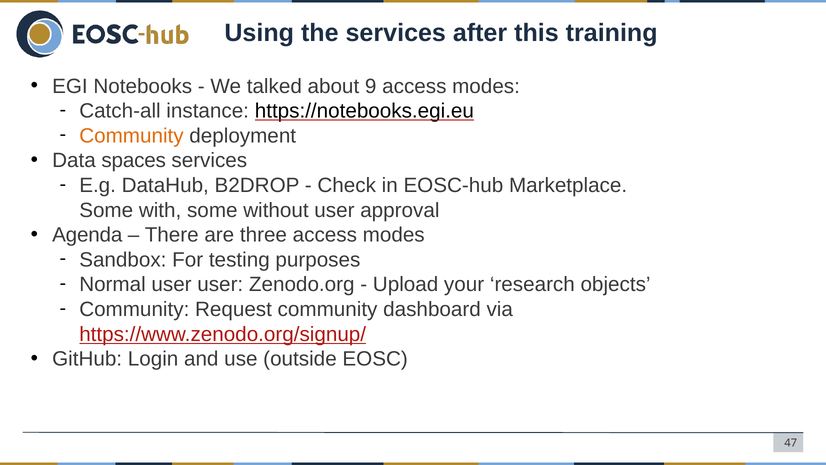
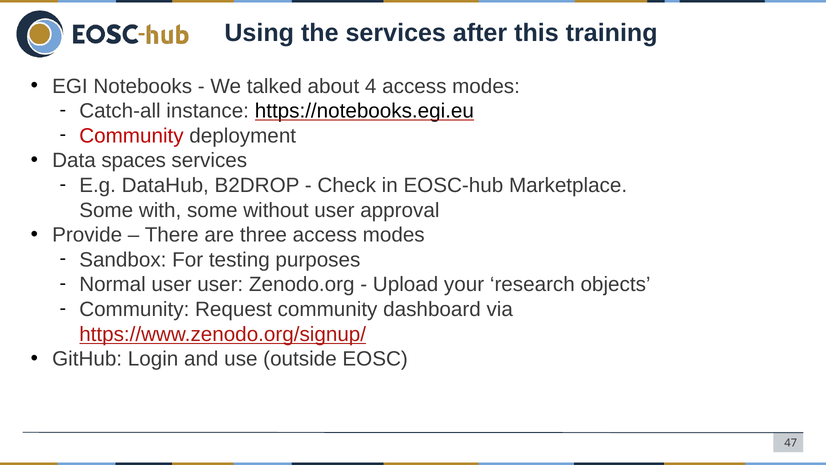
9: 9 -> 4
Community at (131, 136) colour: orange -> red
Agenda: Agenda -> Provide
